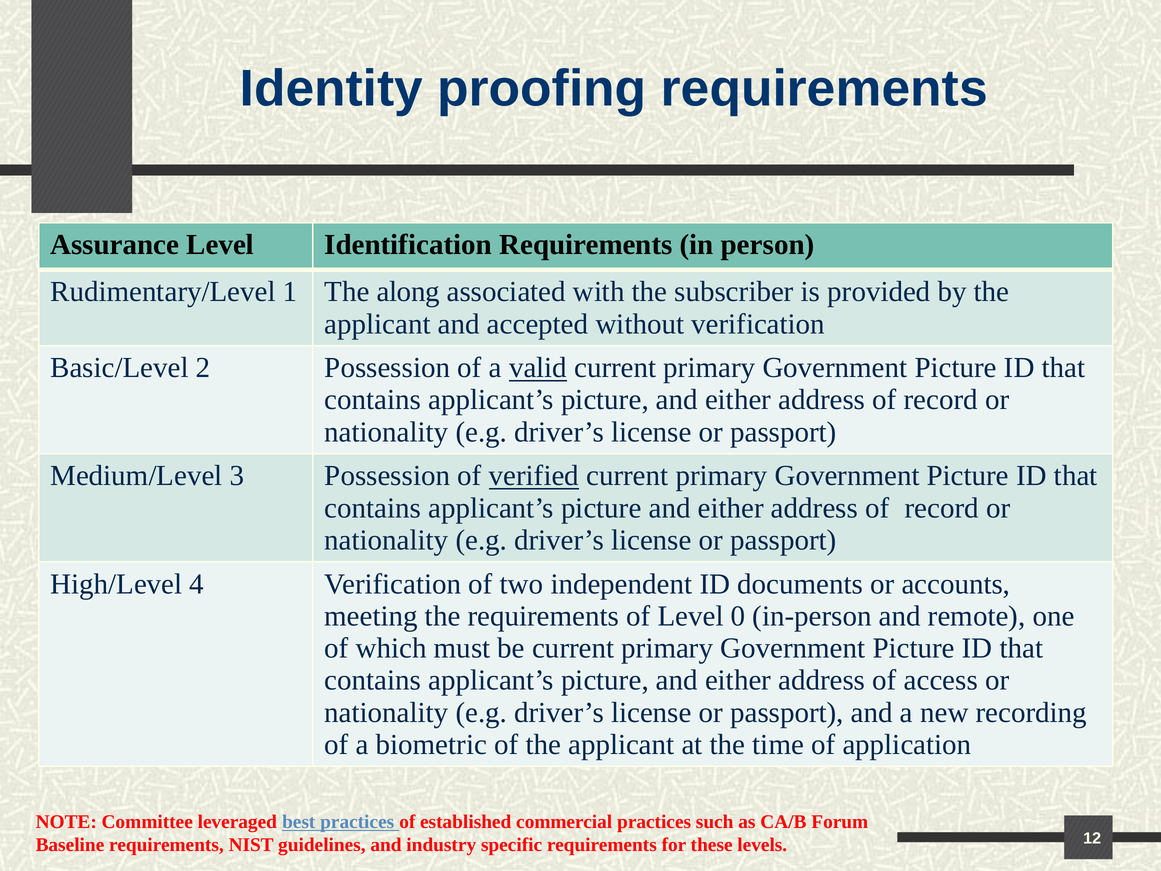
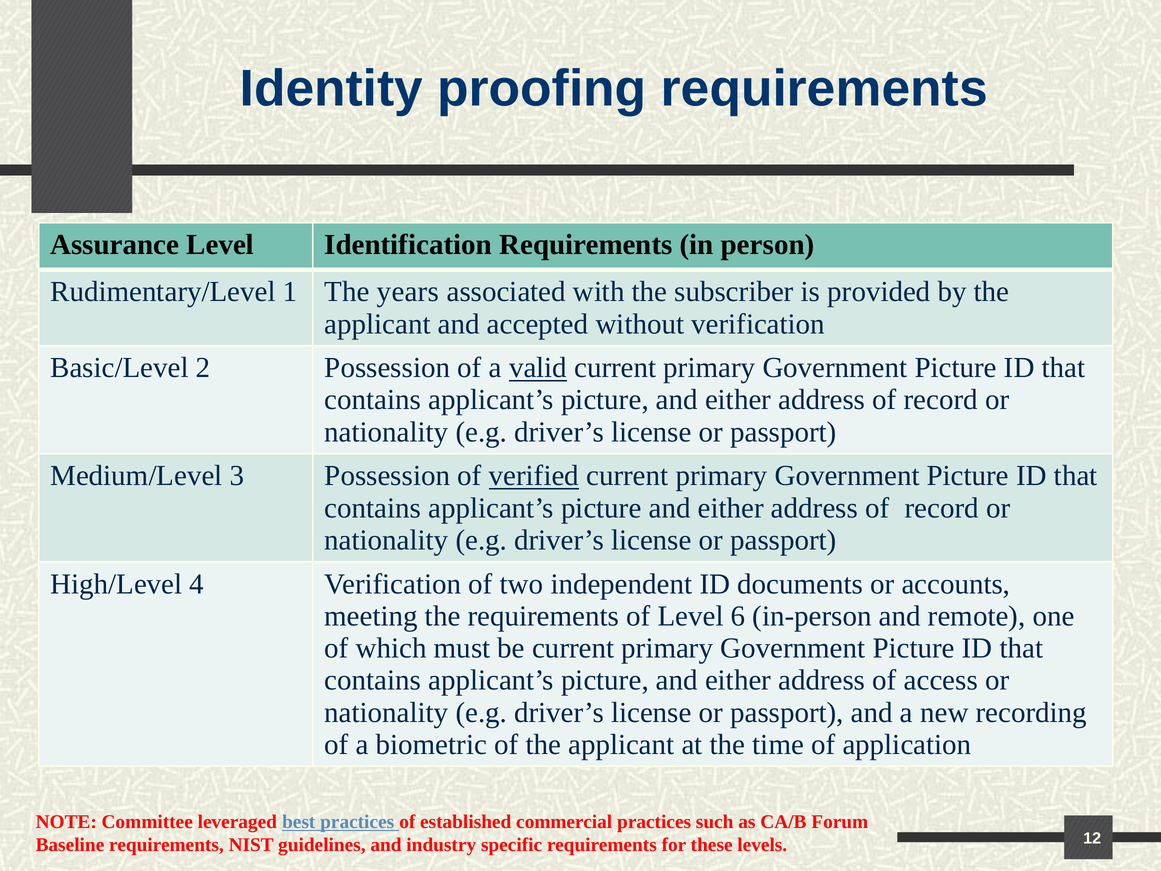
along: along -> years
0: 0 -> 6
